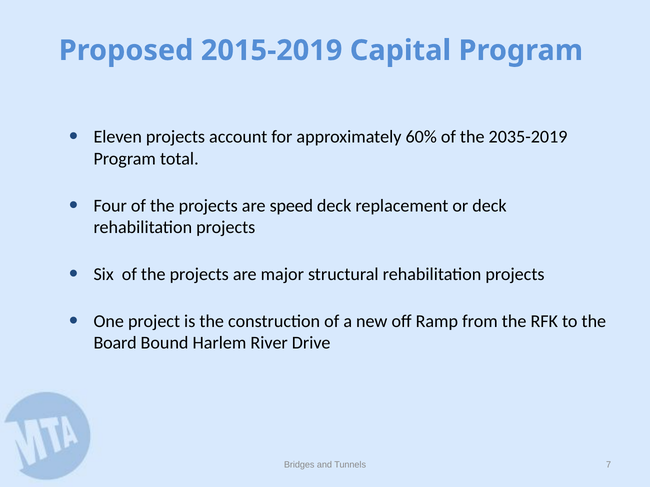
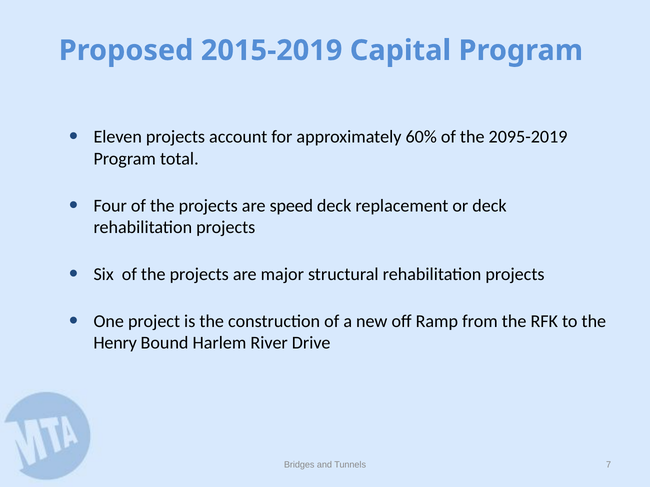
2035-2019: 2035-2019 -> 2095-2019
Board: Board -> Henry
